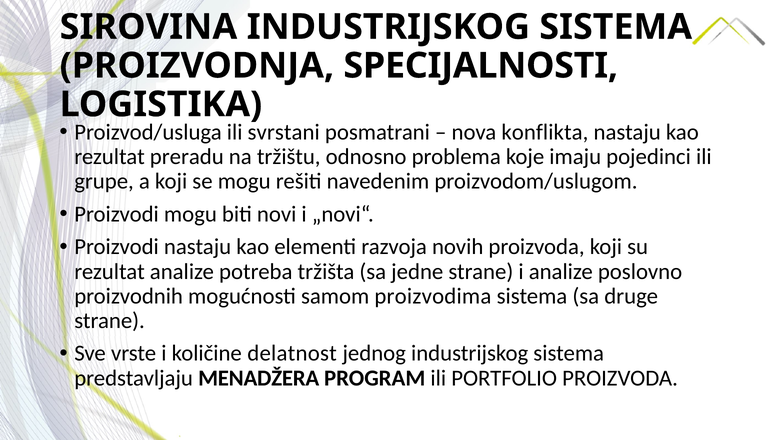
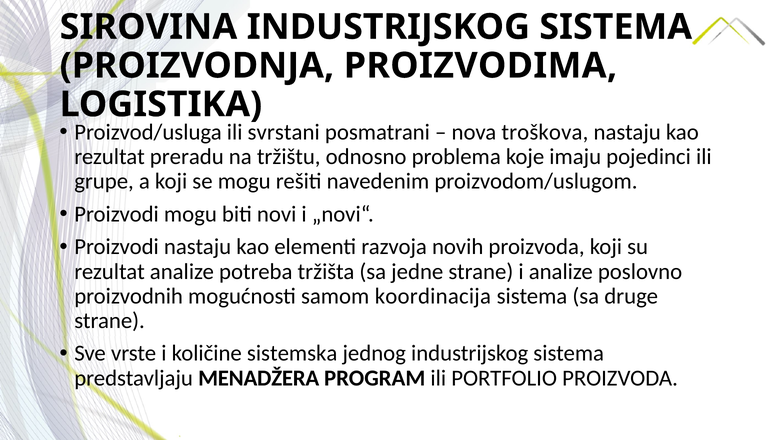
SPECIJALNOSTI: SPECIJALNOSTI -> PROIZVODIMA
konflikta: konflikta -> troškova
proizvodima: proizvodima -> koordinacija
delatnost: delatnost -> sistemska
